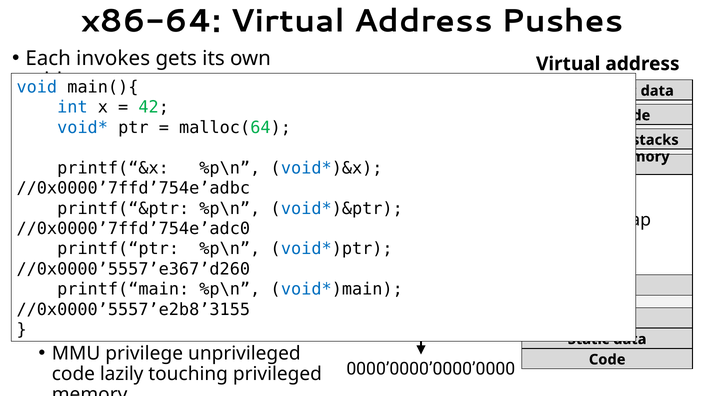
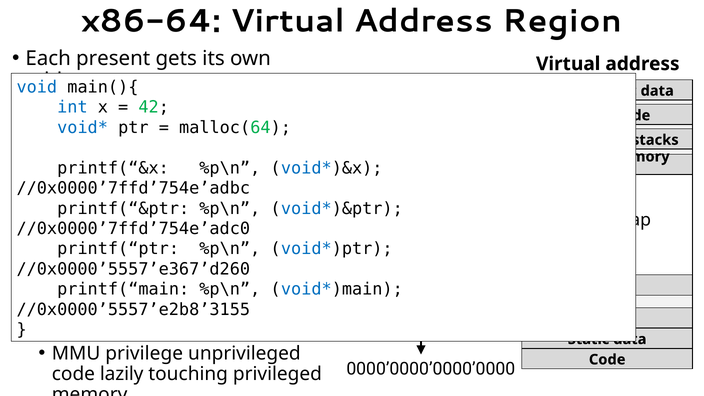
Pushes: Pushes -> Region
invokes: invokes -> present
